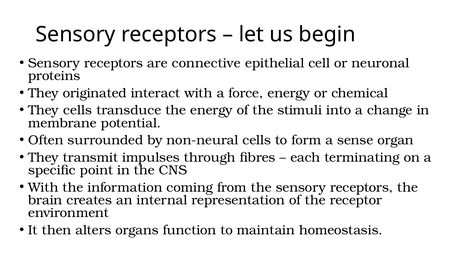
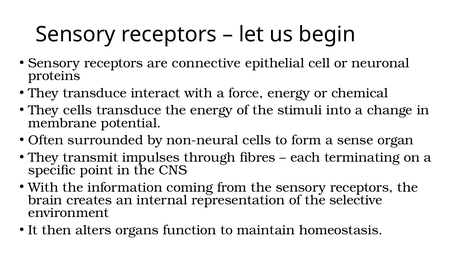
They originated: originated -> transduce
receptor: receptor -> selective
